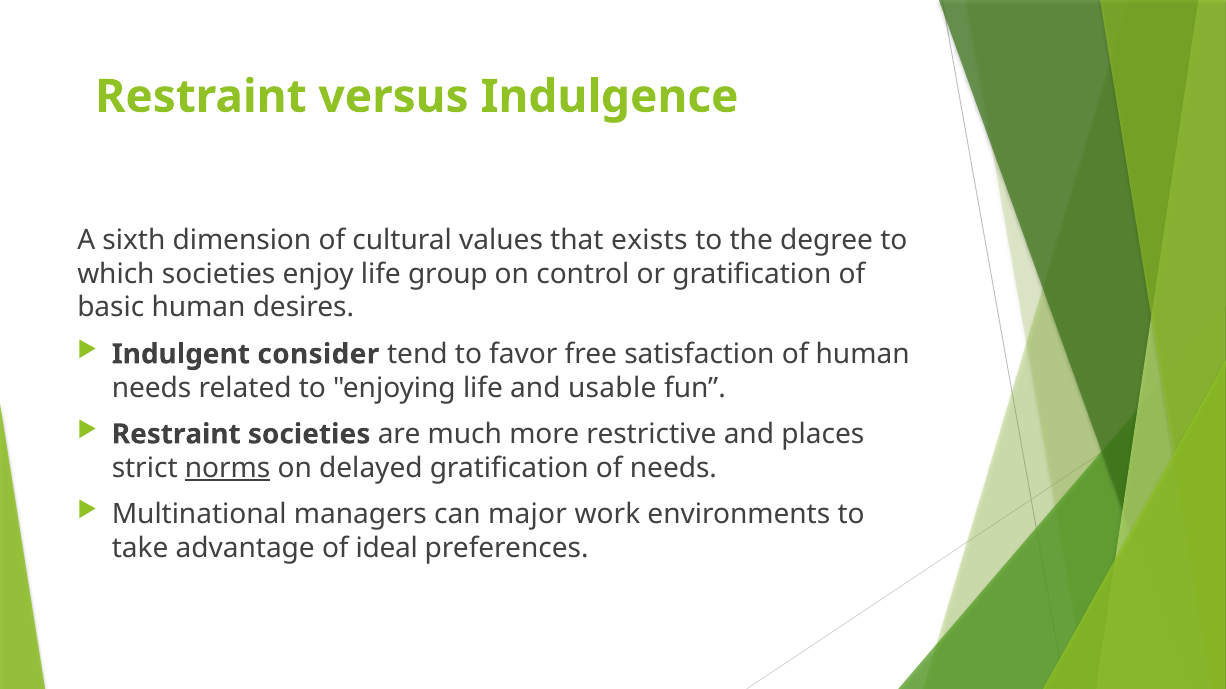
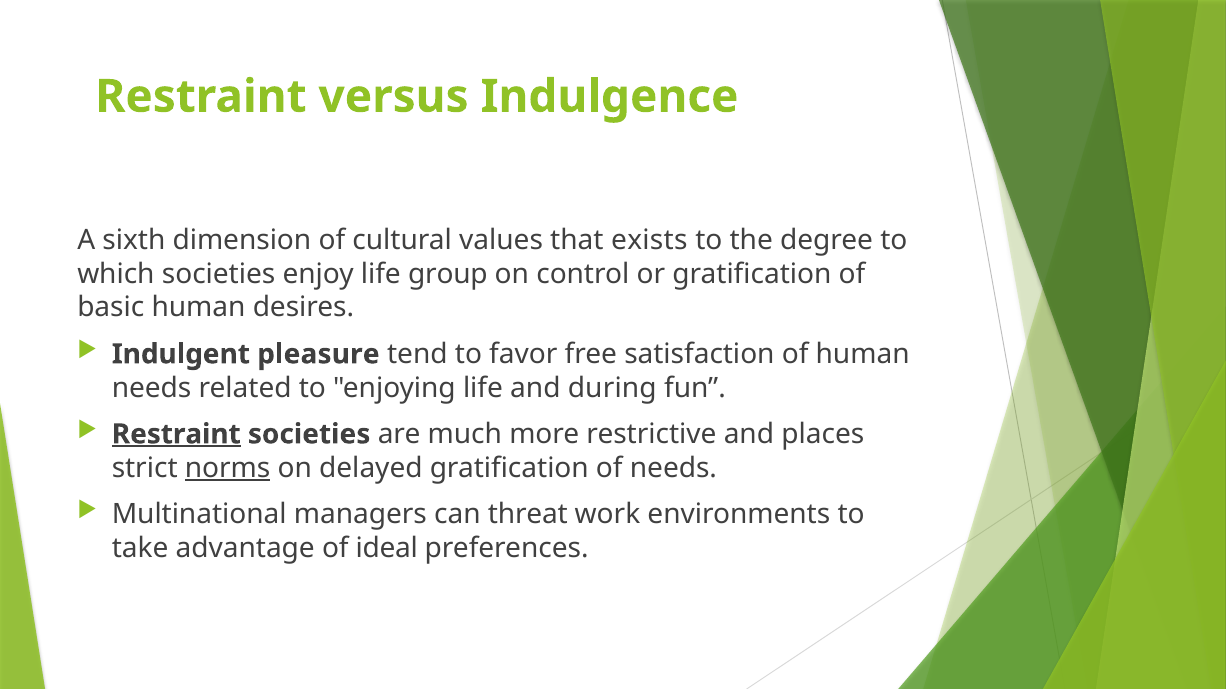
consider: consider -> pleasure
usable: usable -> during
Restraint at (176, 435) underline: none -> present
major: major -> threat
